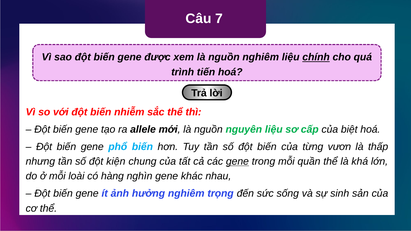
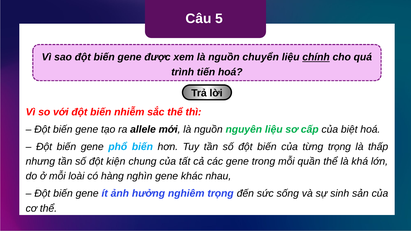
7: 7 -> 5
nguồn nghiêm: nghiêm -> chuyển
từng vươn: vươn -> trọng
gene at (237, 162) underline: present -> none
